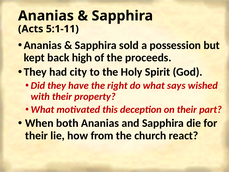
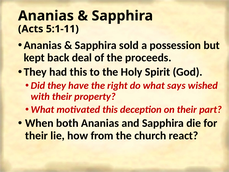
high: high -> deal
had city: city -> this
